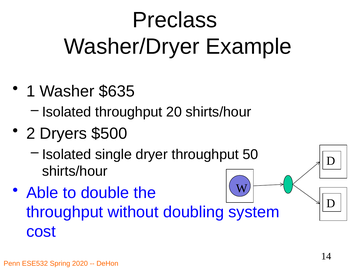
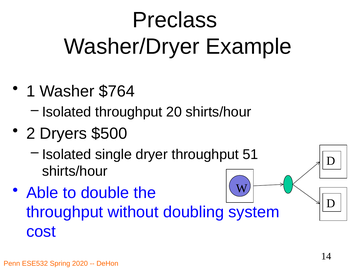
$635: $635 -> $764
50: 50 -> 51
